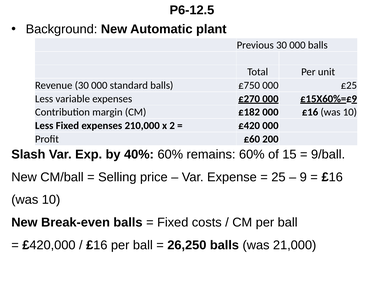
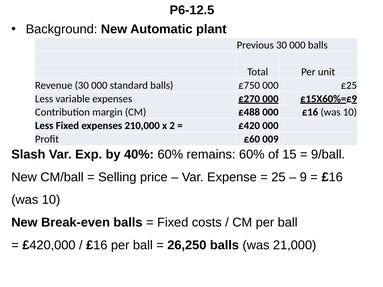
£182: £182 -> £488
200: 200 -> 009
